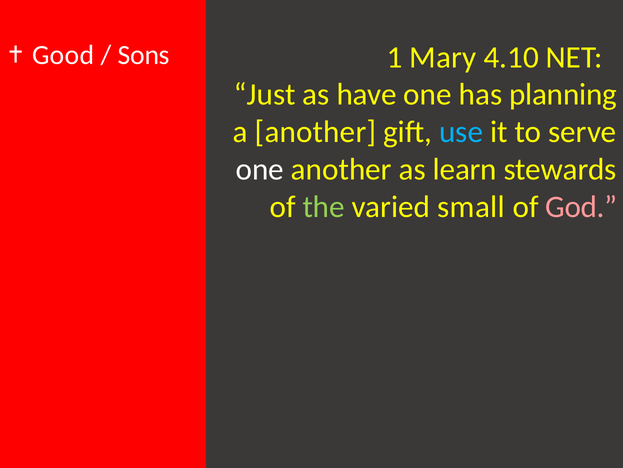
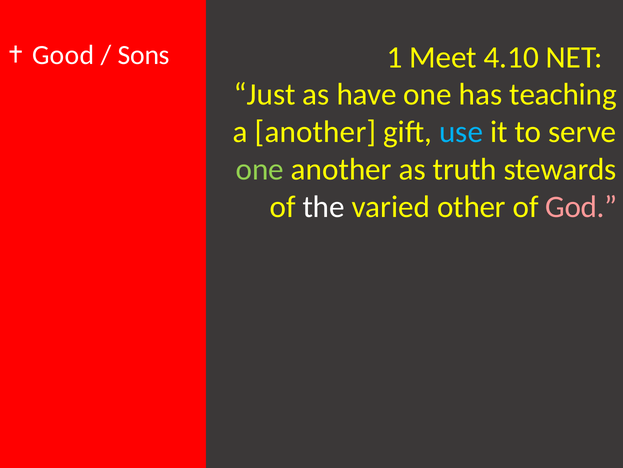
Mary: Mary -> Meet
planning: planning -> teaching
one at (260, 169) colour: white -> light green
learn: learn -> truth
the colour: light green -> white
small: small -> other
